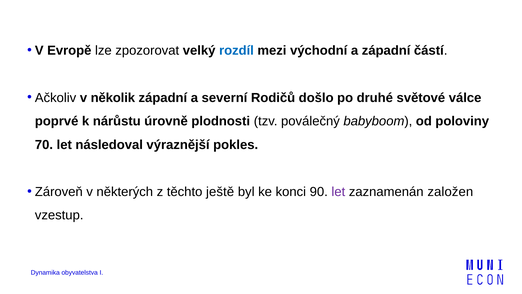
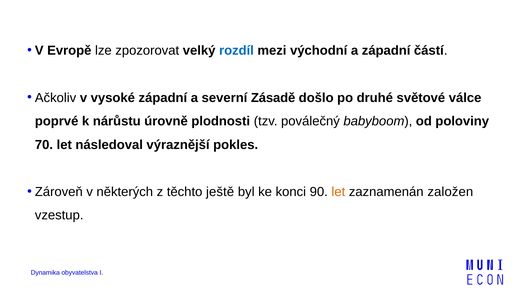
několik: několik -> vysoké
Rodičů: Rodičů -> Zásadě
let at (338, 192) colour: purple -> orange
